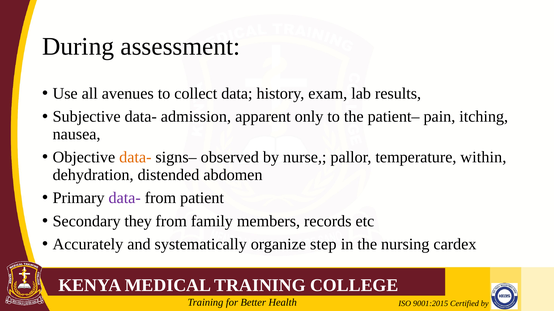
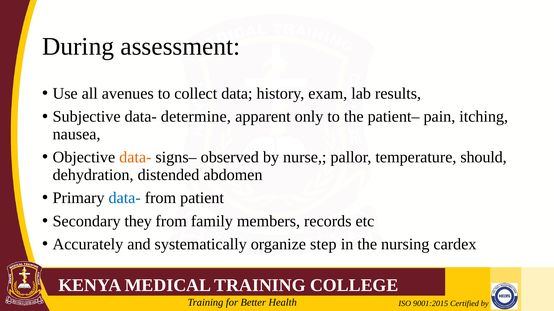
admission: admission -> determine
within: within -> should
data- at (125, 198) colour: purple -> blue
